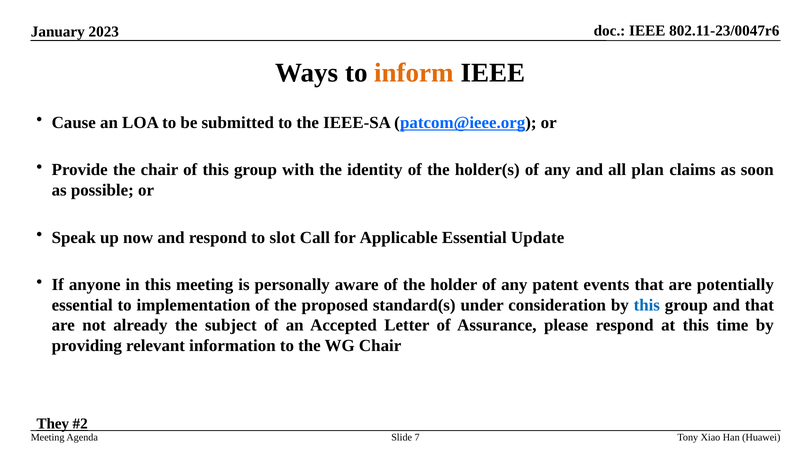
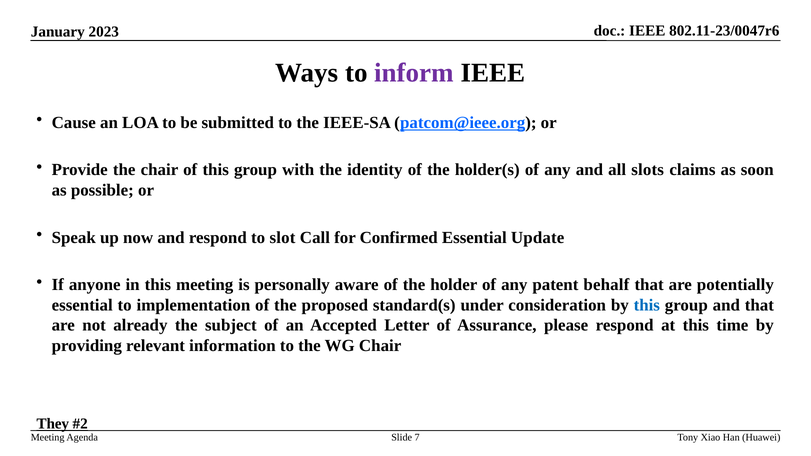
inform colour: orange -> purple
plan: plan -> slots
Applicable: Applicable -> Confirmed
events: events -> behalf
